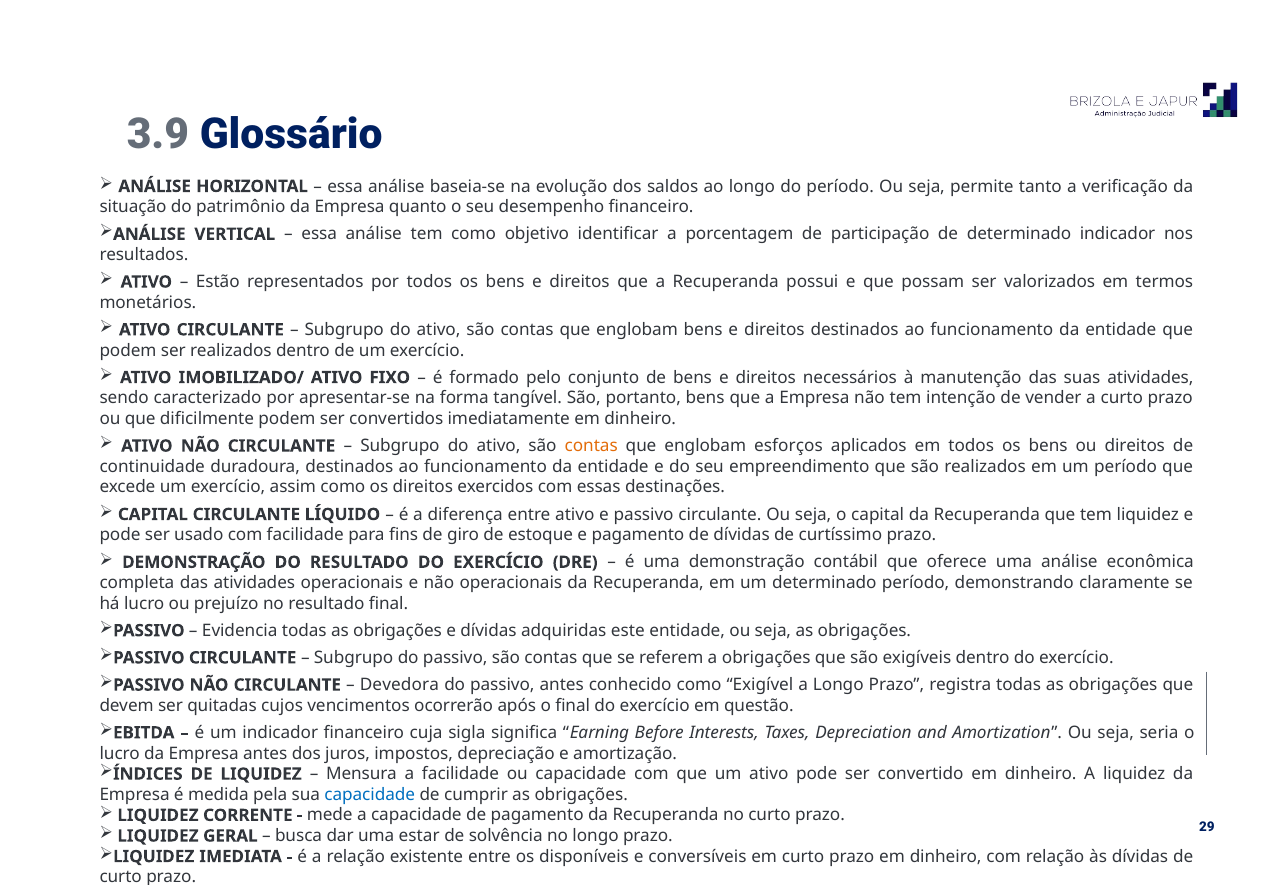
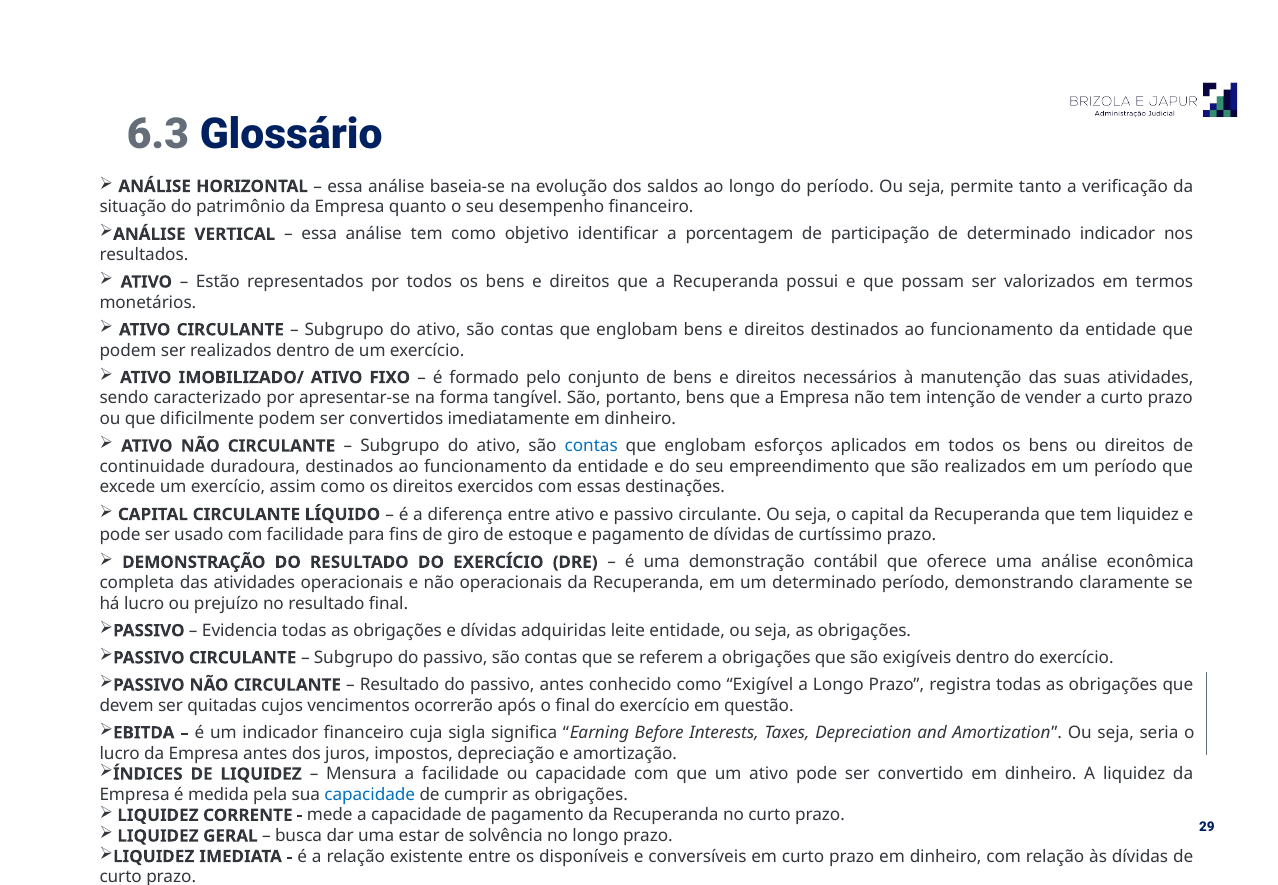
3.9: 3.9 -> 6.3
contas at (591, 446) colour: orange -> blue
este: este -> leite
Devedora at (399, 685): Devedora -> Resultado
